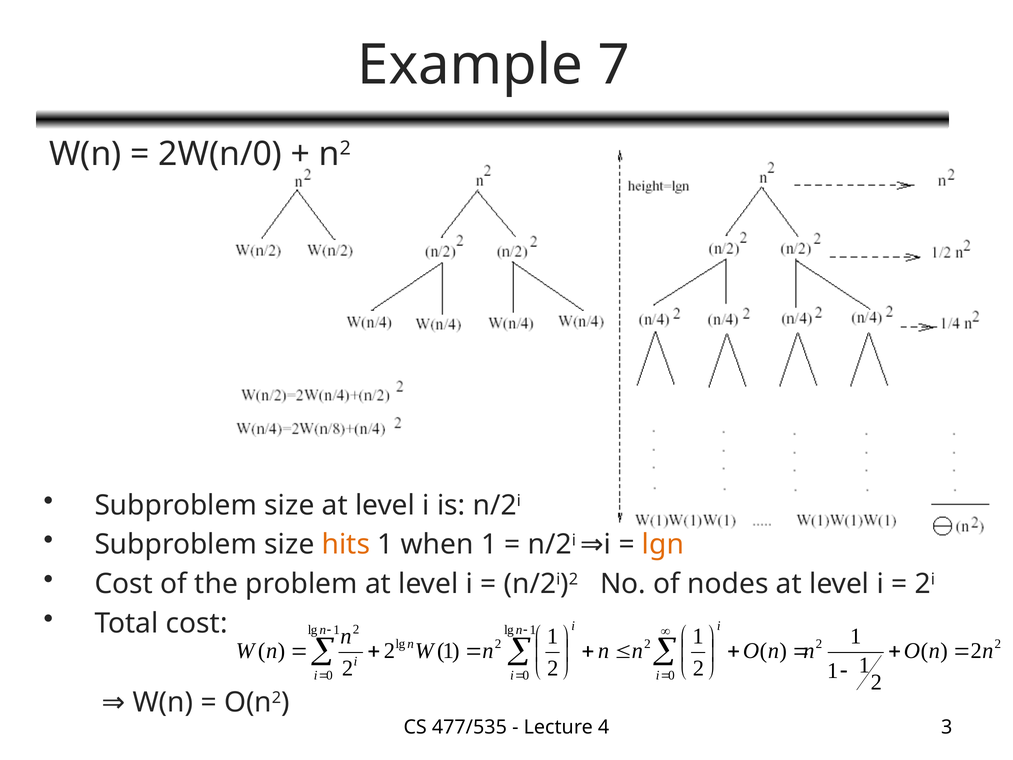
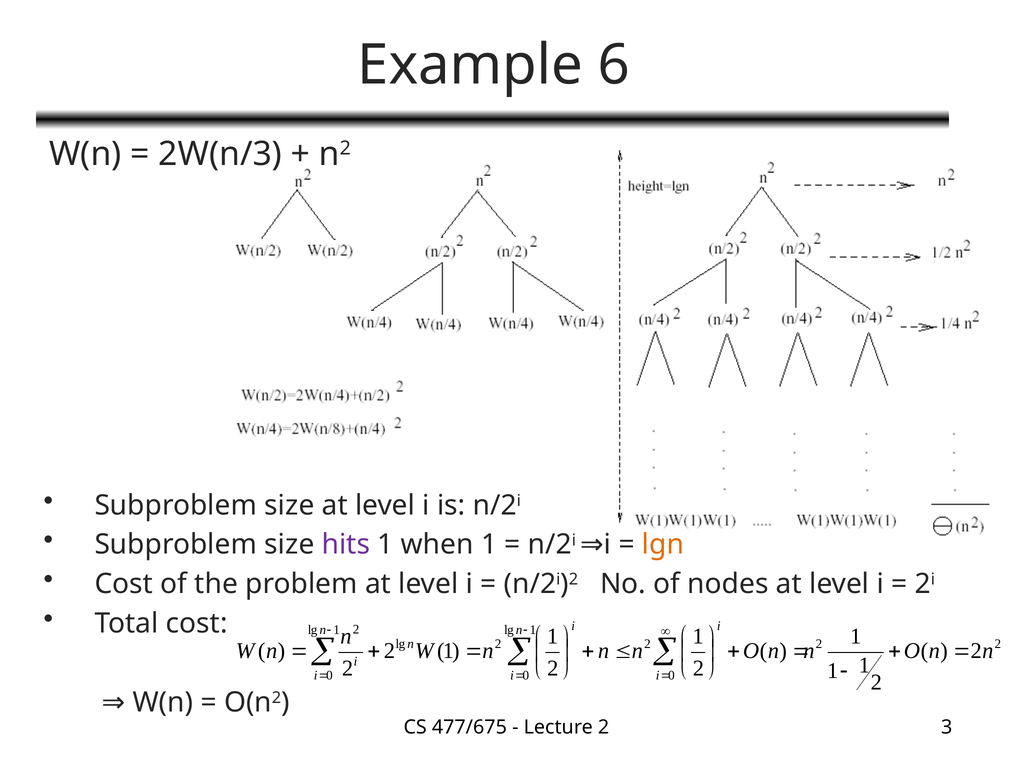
7: 7 -> 6
2W(n/0: 2W(n/0 -> 2W(n/3
hits colour: orange -> purple
477/535: 477/535 -> 477/675
Lecture 4: 4 -> 2
